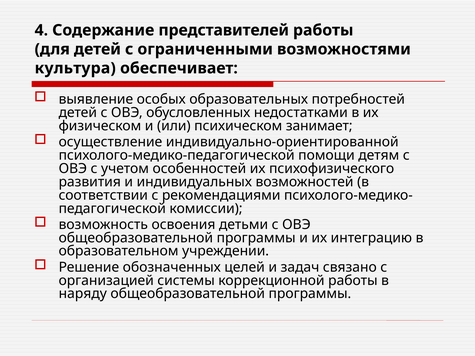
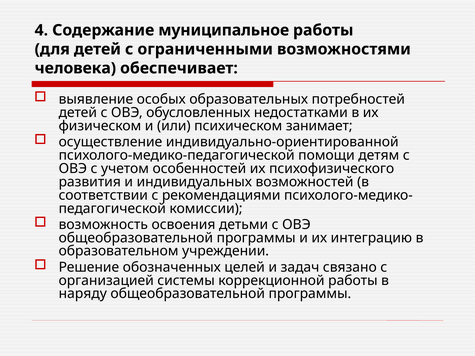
представителей: представителей -> муниципальное
культура: культура -> человека
